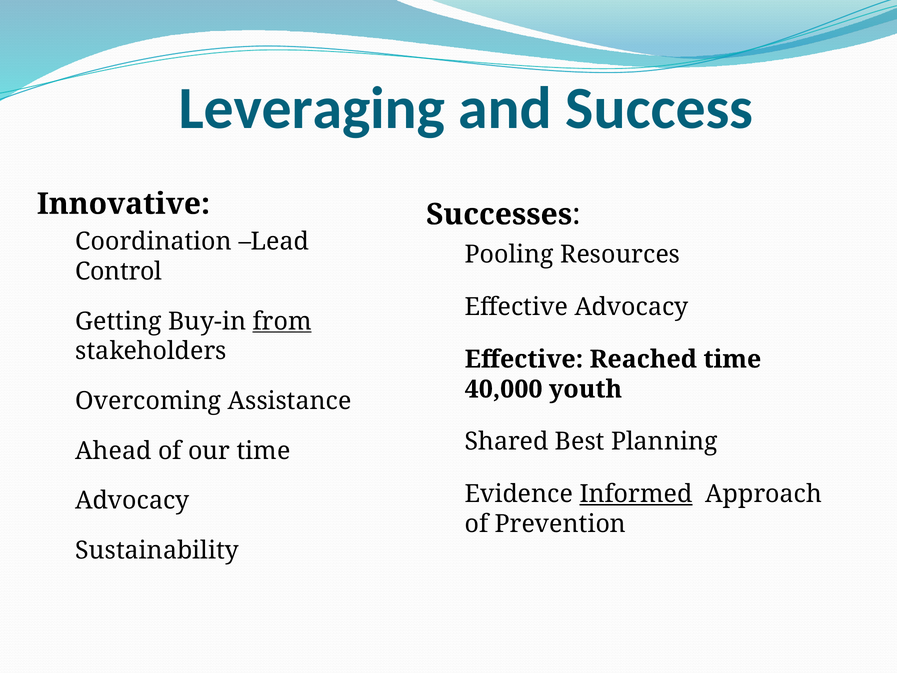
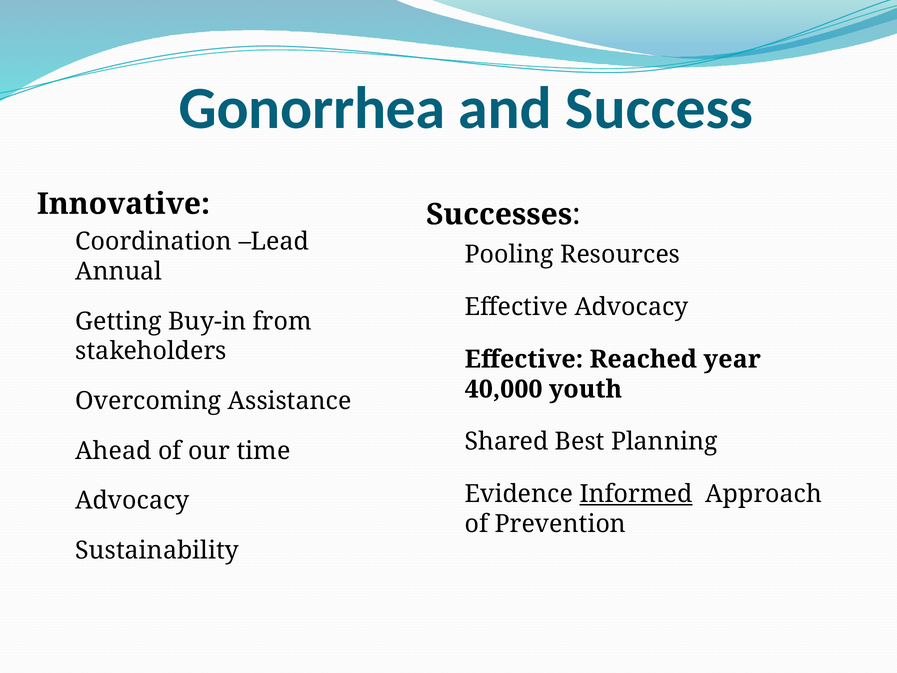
Leveraging: Leveraging -> Gonorrhea
Control: Control -> Annual
from underline: present -> none
Reached time: time -> year
